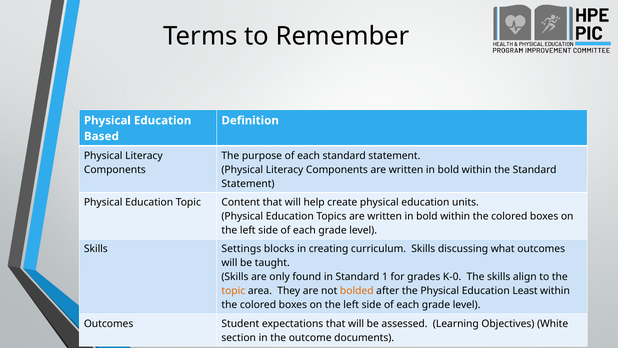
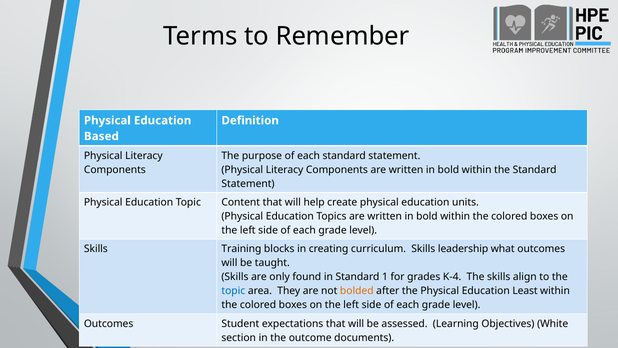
Settings: Settings -> Training
discussing: discussing -> leadership
K-0: K-0 -> K-4
topic at (233, 291) colour: orange -> blue
